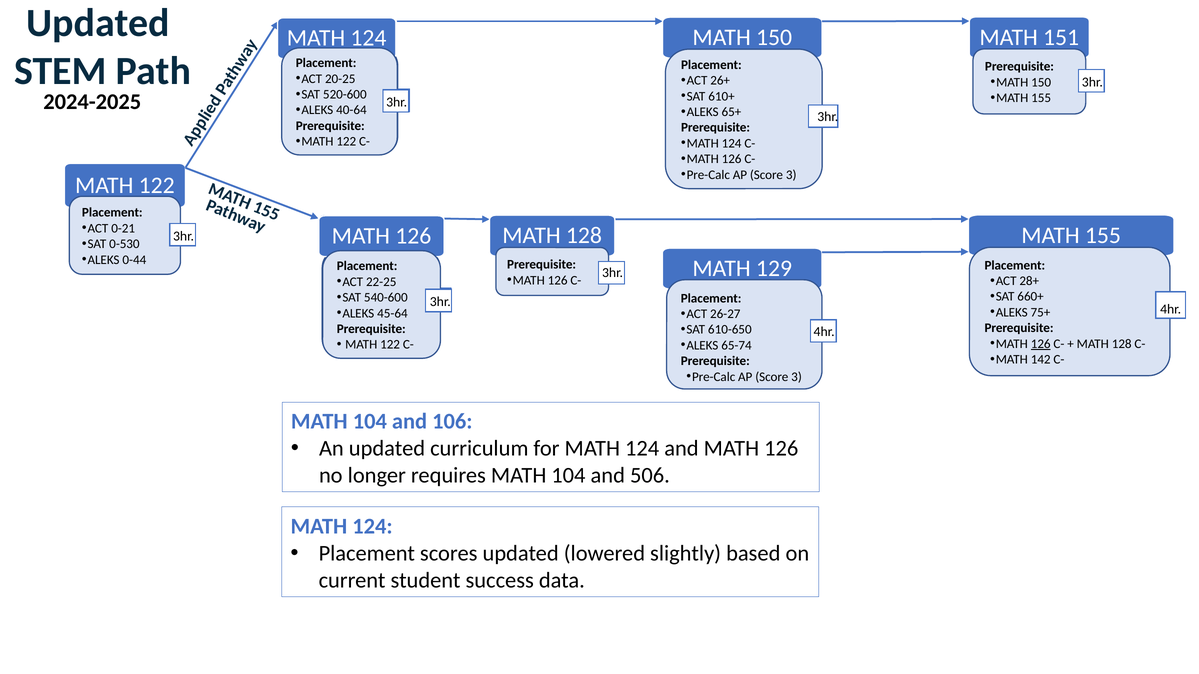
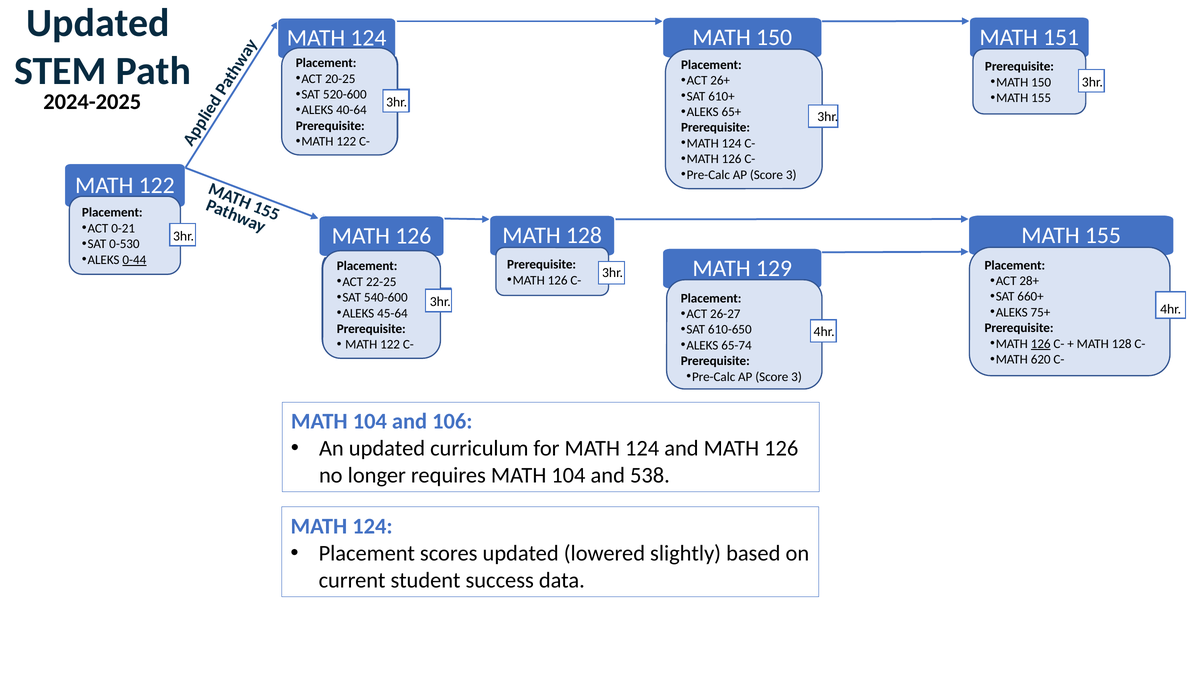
0-44 underline: none -> present
142: 142 -> 620
506: 506 -> 538
